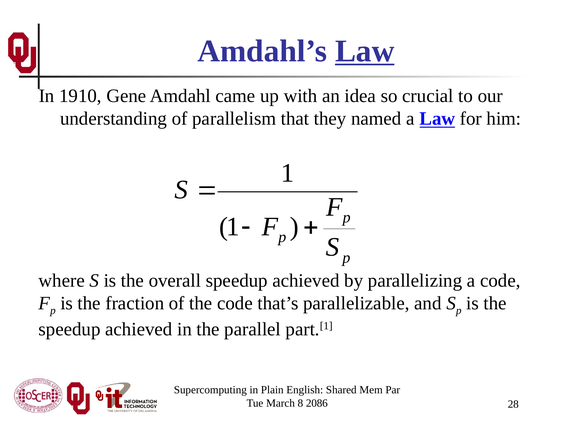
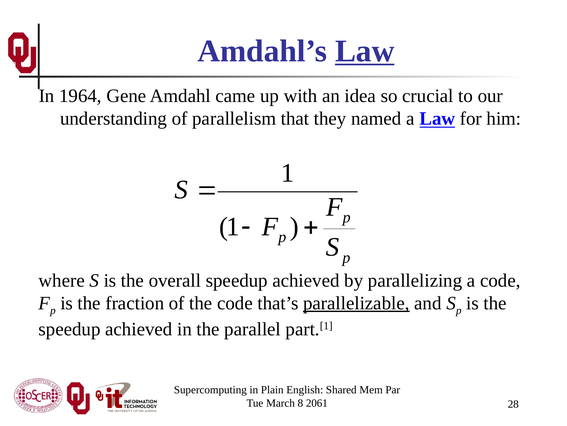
1910: 1910 -> 1964
parallelizable underline: none -> present
2086: 2086 -> 2061
